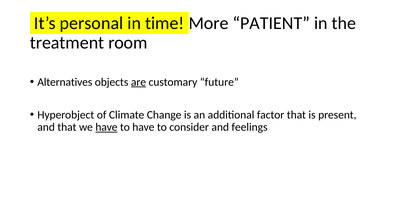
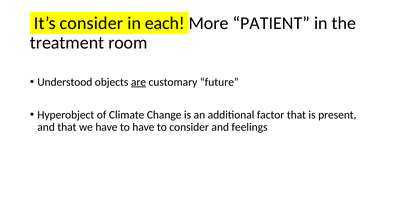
It’s personal: personal -> consider
time: time -> each
Alternatives: Alternatives -> Understood
have at (106, 127) underline: present -> none
